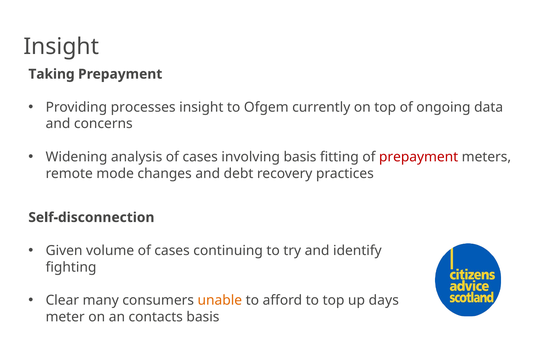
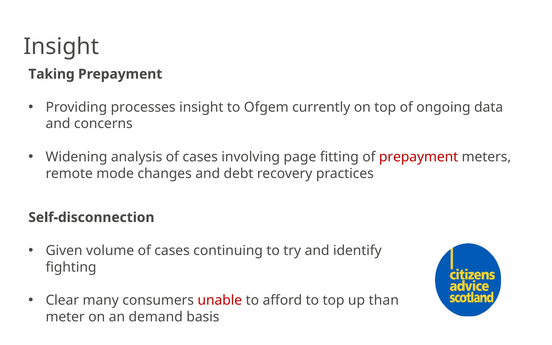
involving basis: basis -> page
unable colour: orange -> red
days: days -> than
contacts: contacts -> demand
